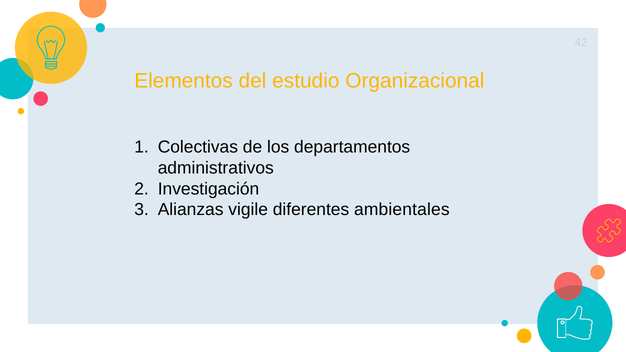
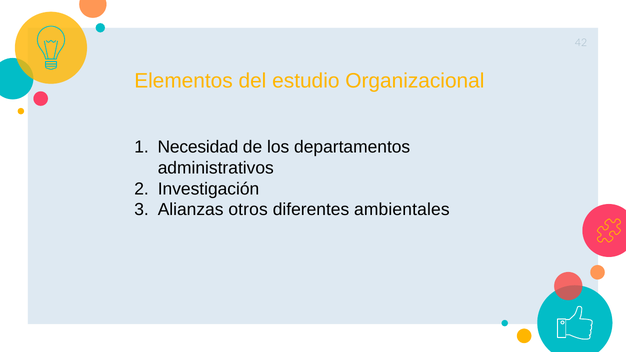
Colectivas: Colectivas -> Necesidad
vigile: vigile -> otros
